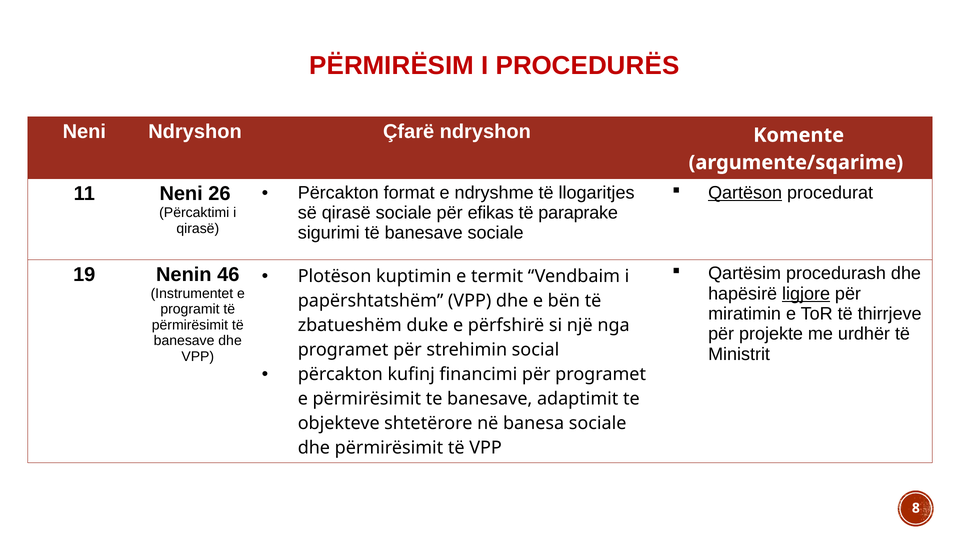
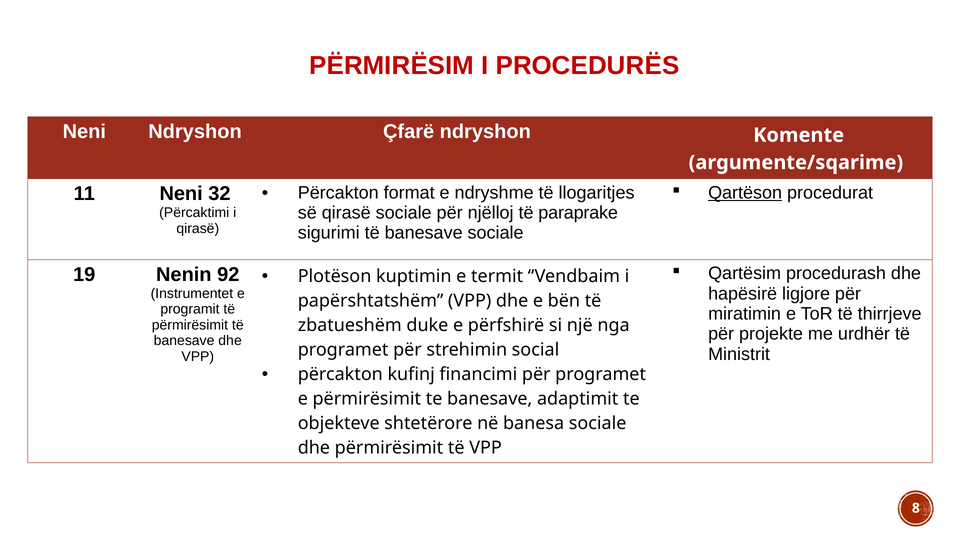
26: 26 -> 32
efikas: efikas -> njëlloj
46: 46 -> 92
ligjore underline: present -> none
